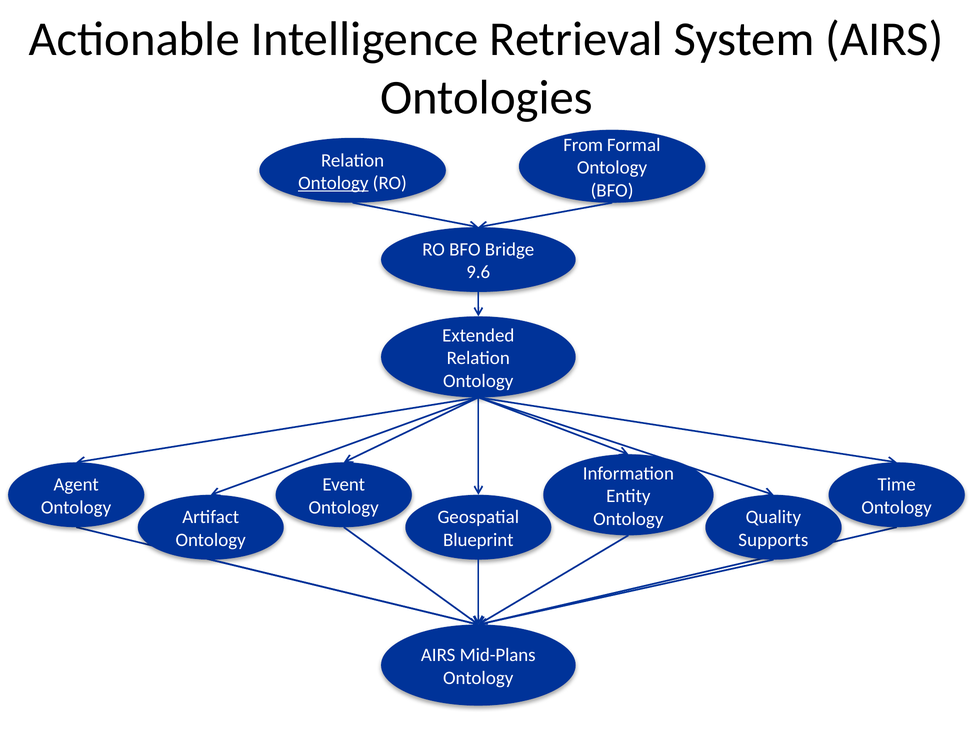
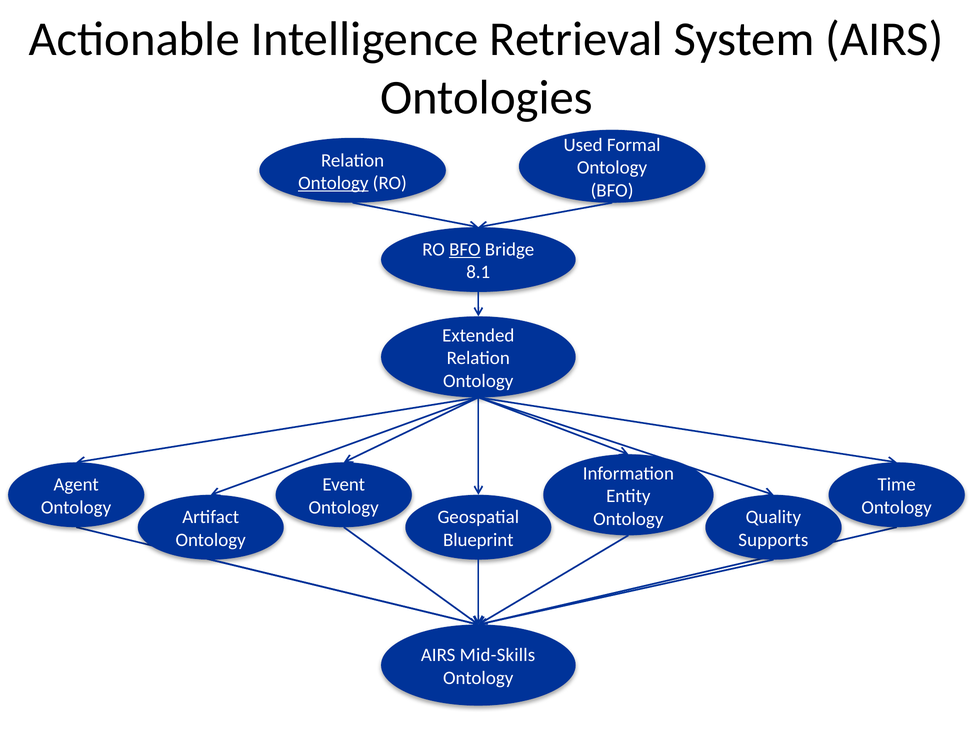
From: From -> Used
BFO at (465, 249) underline: none -> present
9.6: 9.6 -> 8.1
Mid-Plans: Mid-Plans -> Mid-Skills
